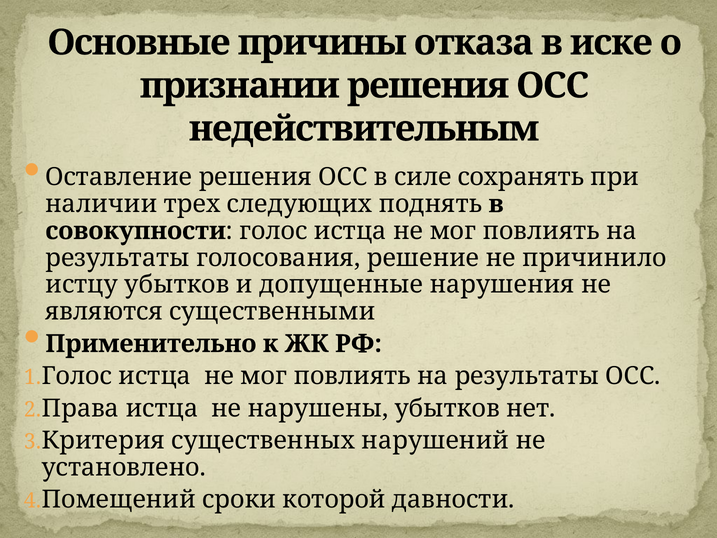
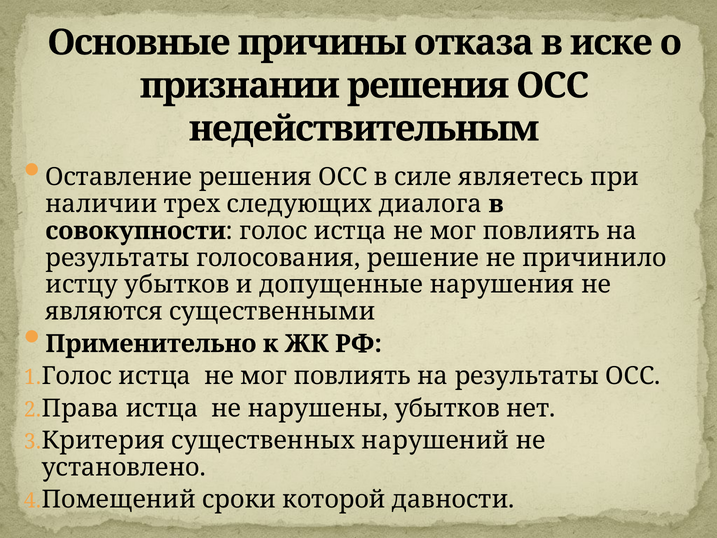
сохранять: сохранять -> являетесь
поднять: поднять -> диалога
